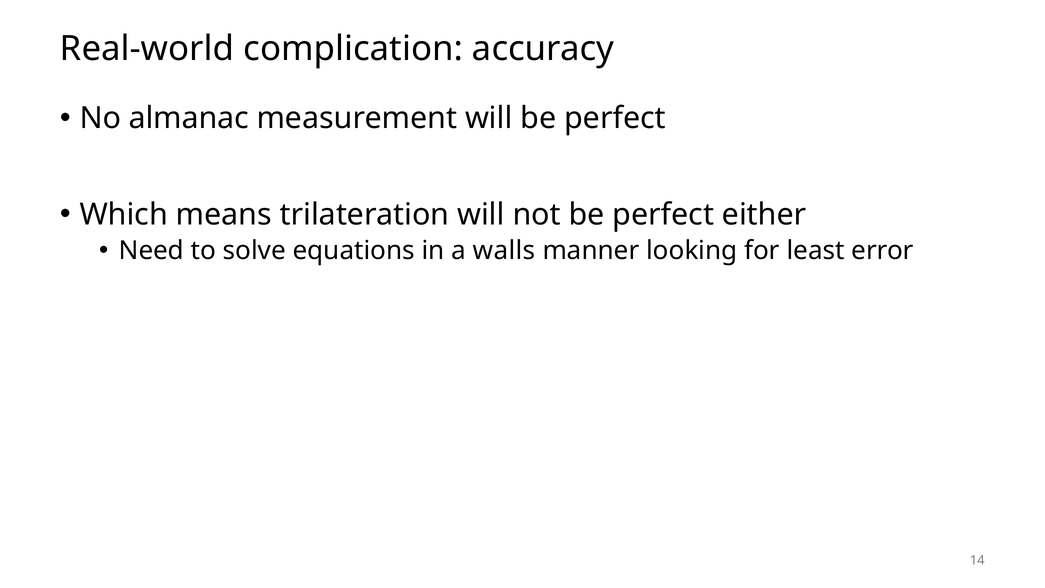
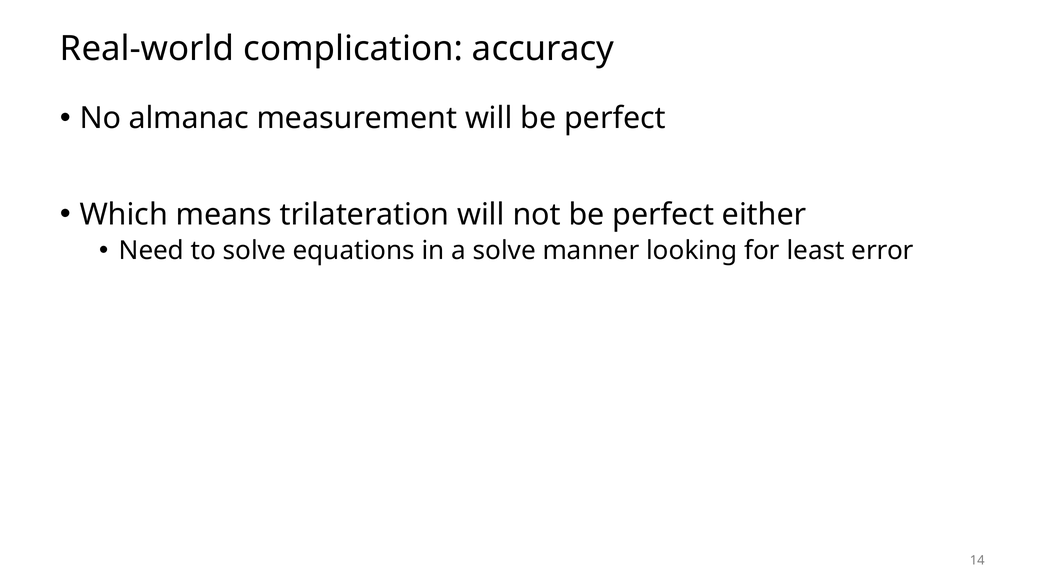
a walls: walls -> solve
